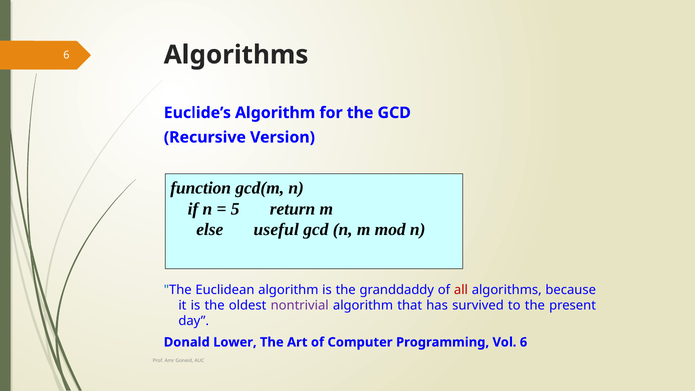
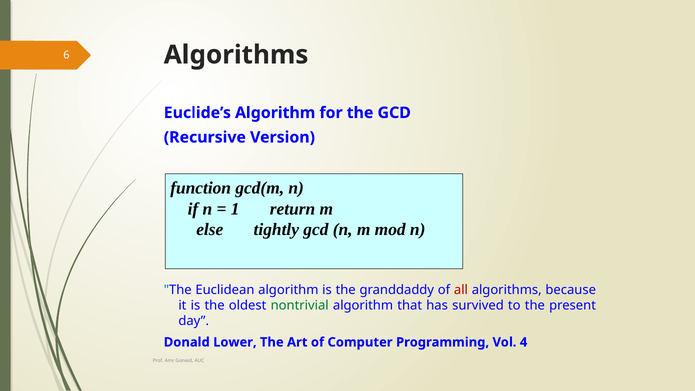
5: 5 -> 1
useful: useful -> tightly
nontrivial colour: purple -> green
Vol 6: 6 -> 4
